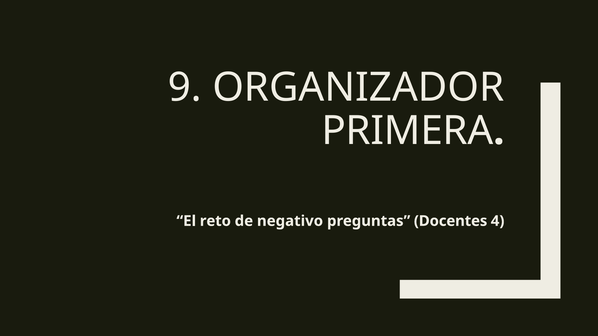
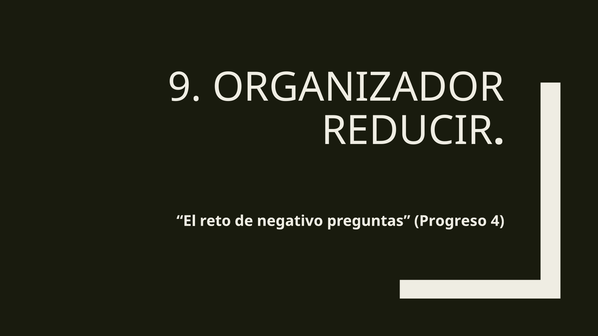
PRIMERA: PRIMERA -> REDUCIR
Docentes: Docentes -> Progreso
